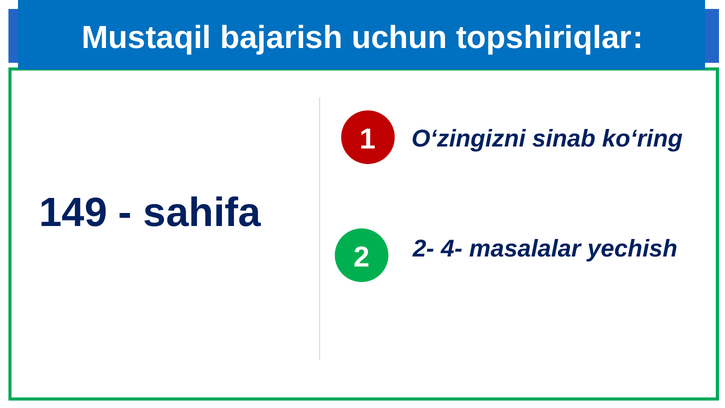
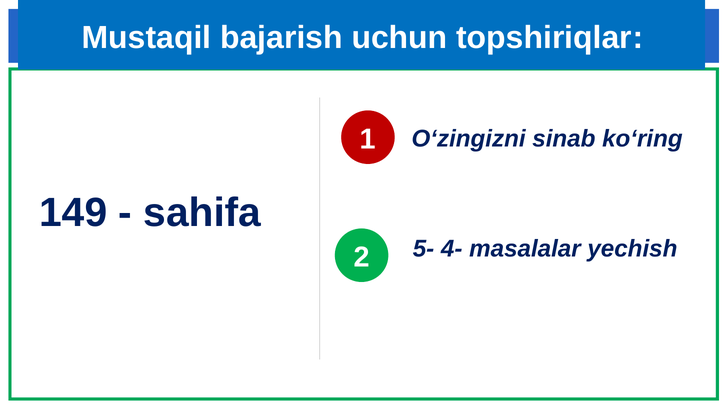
2-: 2- -> 5-
